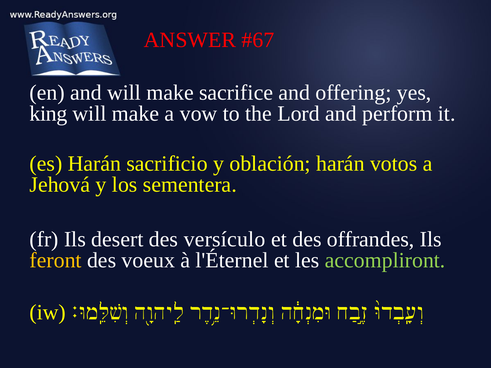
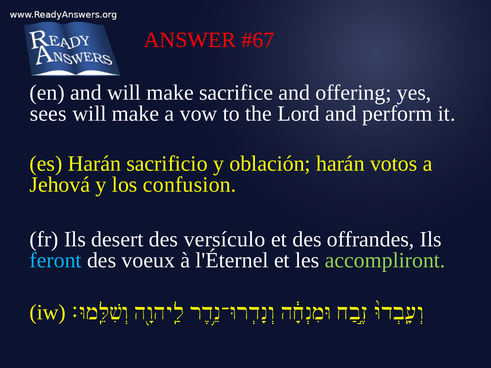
king: king -> sees
sementera: sementera -> confusion
feront colour: yellow -> light blue
